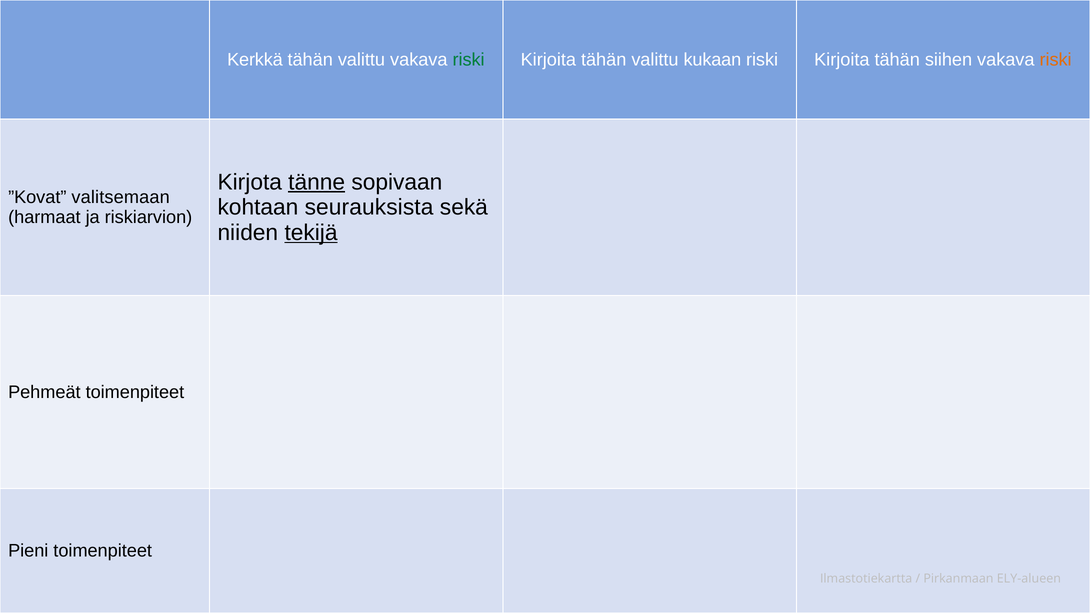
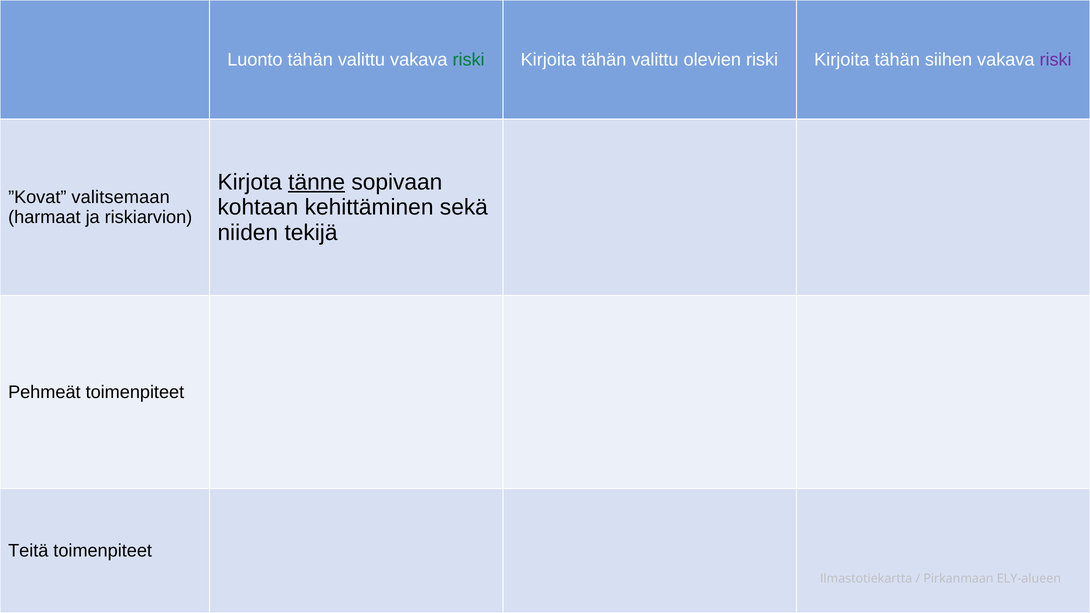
Kerkkä: Kerkkä -> Luonto
kukaan: kukaan -> olevien
riski at (1056, 60) colour: orange -> purple
seurauksista: seurauksista -> kehittäminen
tekijä underline: present -> none
Pieni: Pieni -> Teitä
